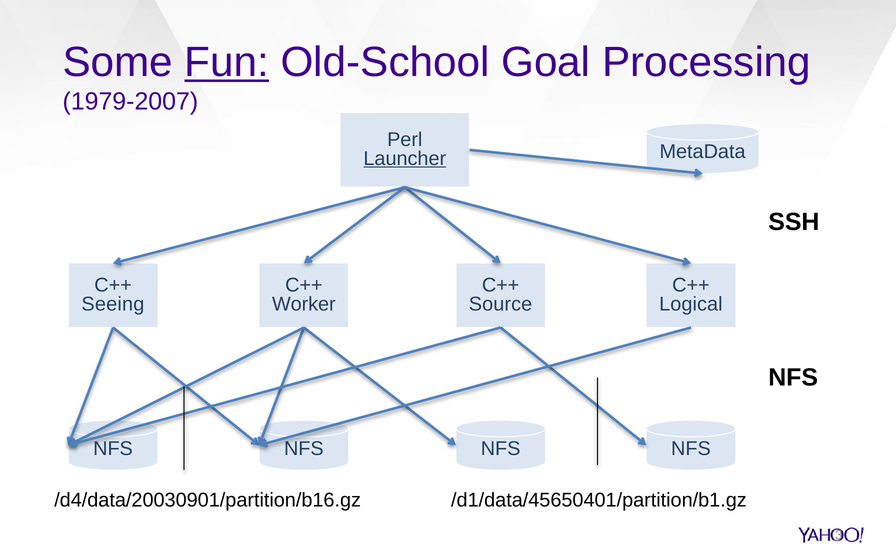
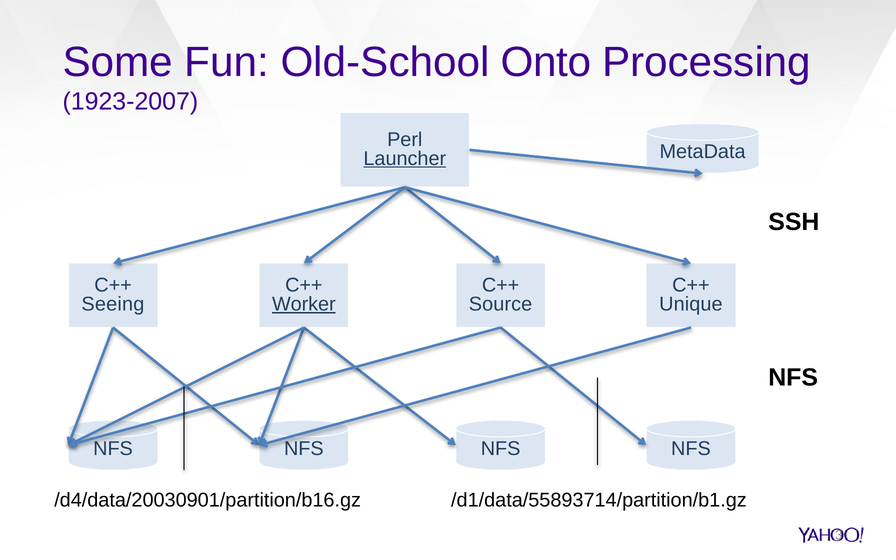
Fun underline: present -> none
Goal: Goal -> Onto
1979-2007: 1979-2007 -> 1923-2007
Worker underline: none -> present
Logical: Logical -> Unique
/d1/data/45650401/partition/b1.gz: /d1/data/45650401/partition/b1.gz -> /d1/data/55893714/partition/b1.gz
